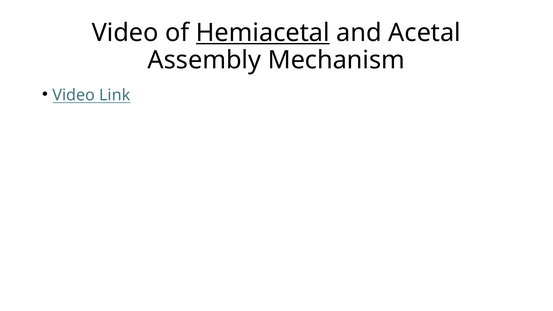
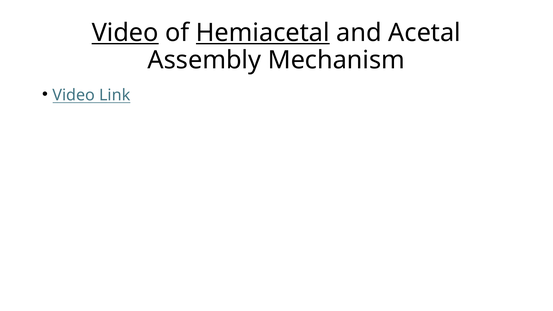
Video at (125, 33) underline: none -> present
